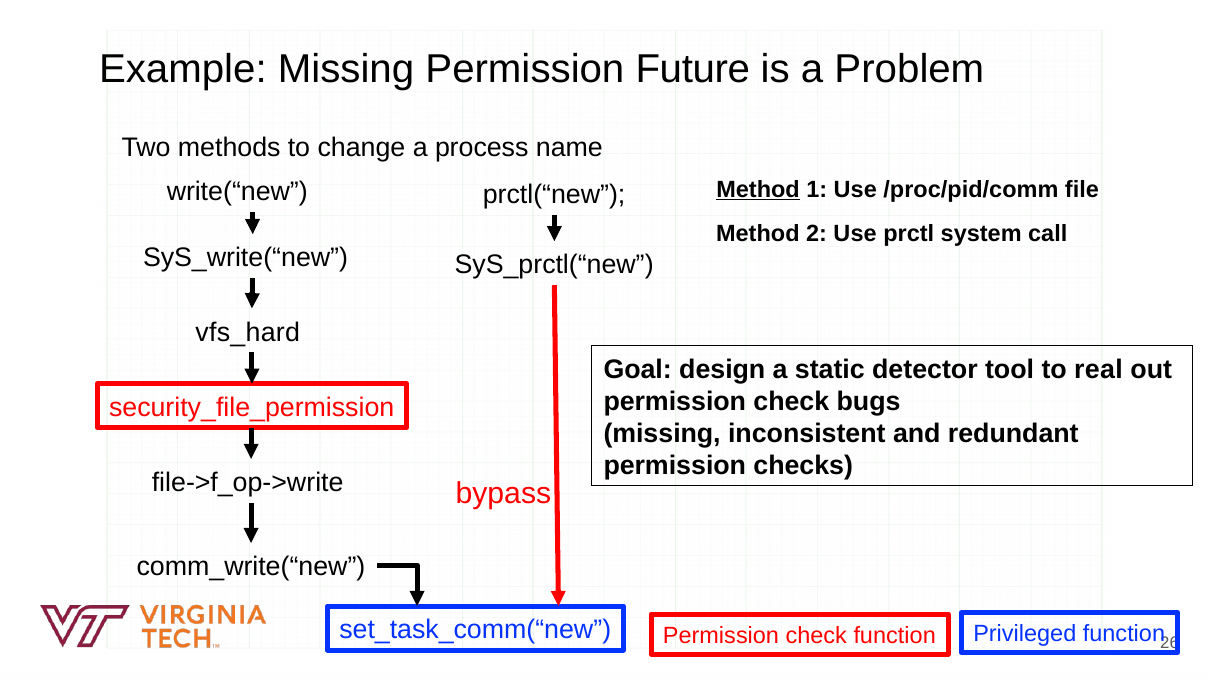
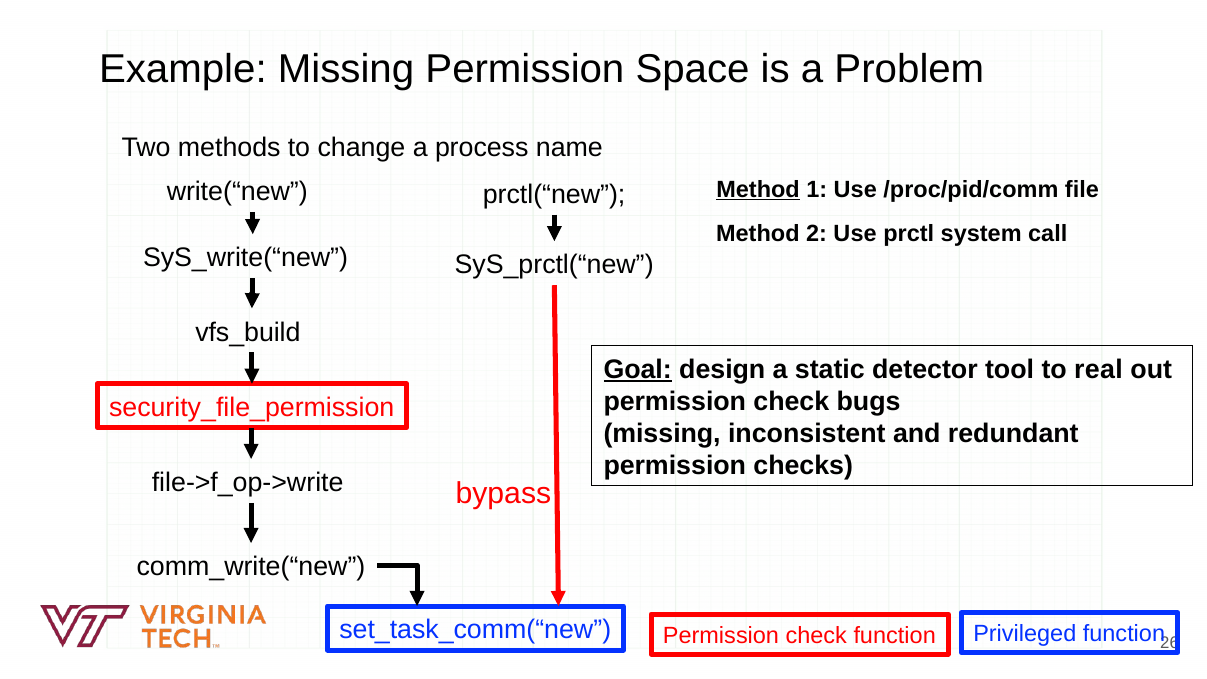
Future: Future -> Space
vfs_hard: vfs_hard -> vfs_build
Goal underline: none -> present
